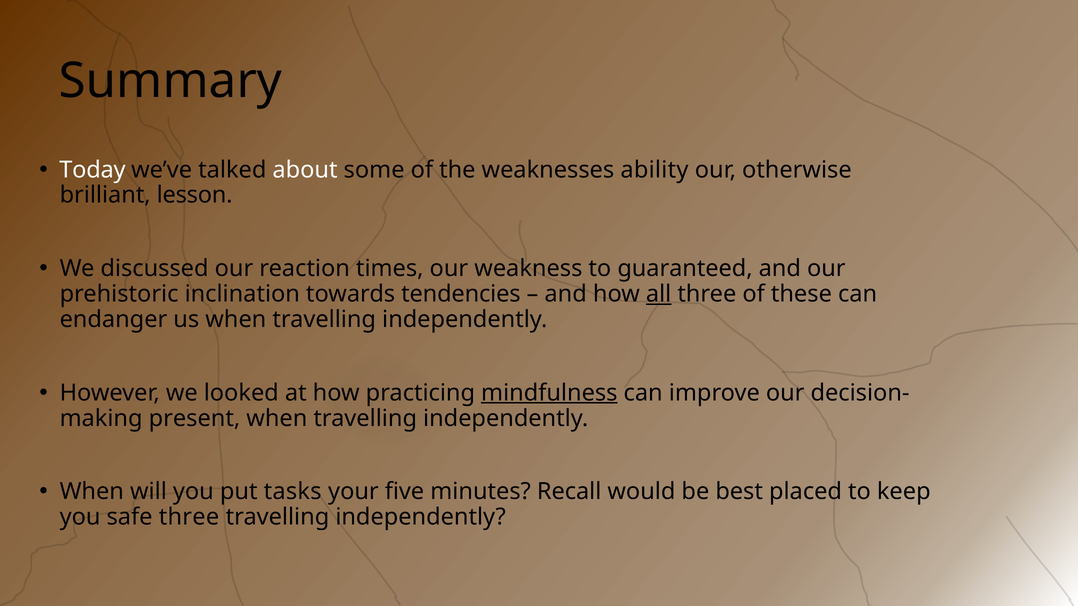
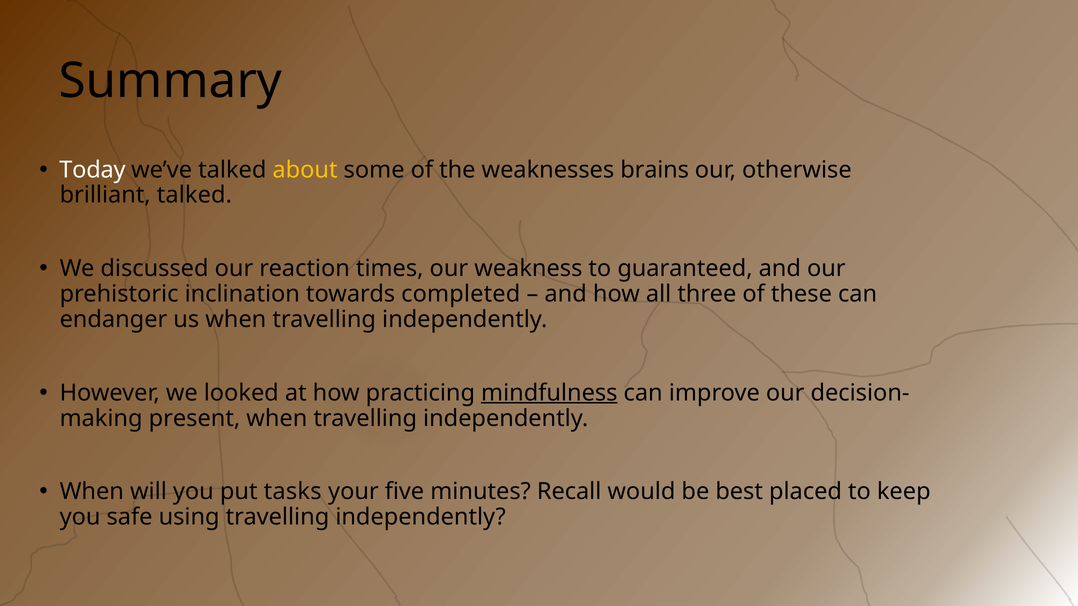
about colour: white -> yellow
ability: ability -> brains
brilliant lesson: lesson -> talked
tendencies: tendencies -> completed
all underline: present -> none
safe three: three -> using
